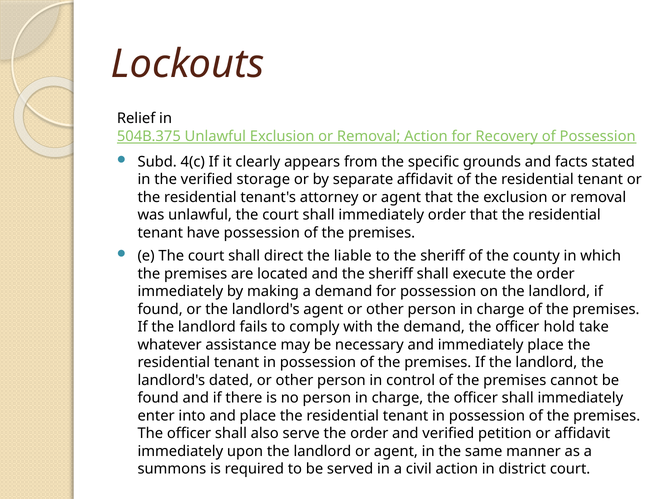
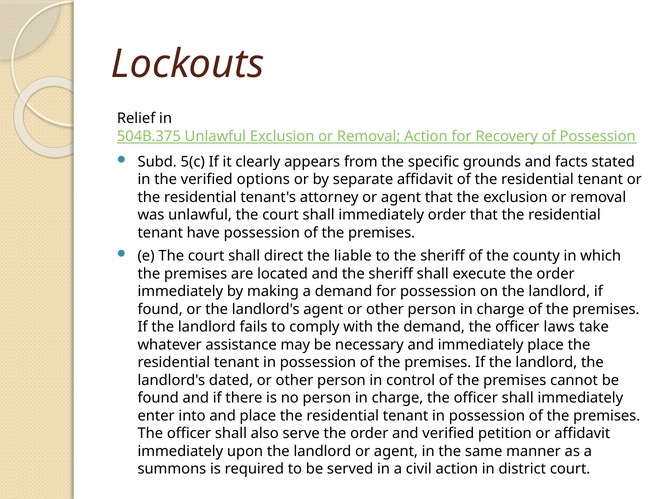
4(c: 4(c -> 5(c
storage: storage -> options
hold: hold -> laws
